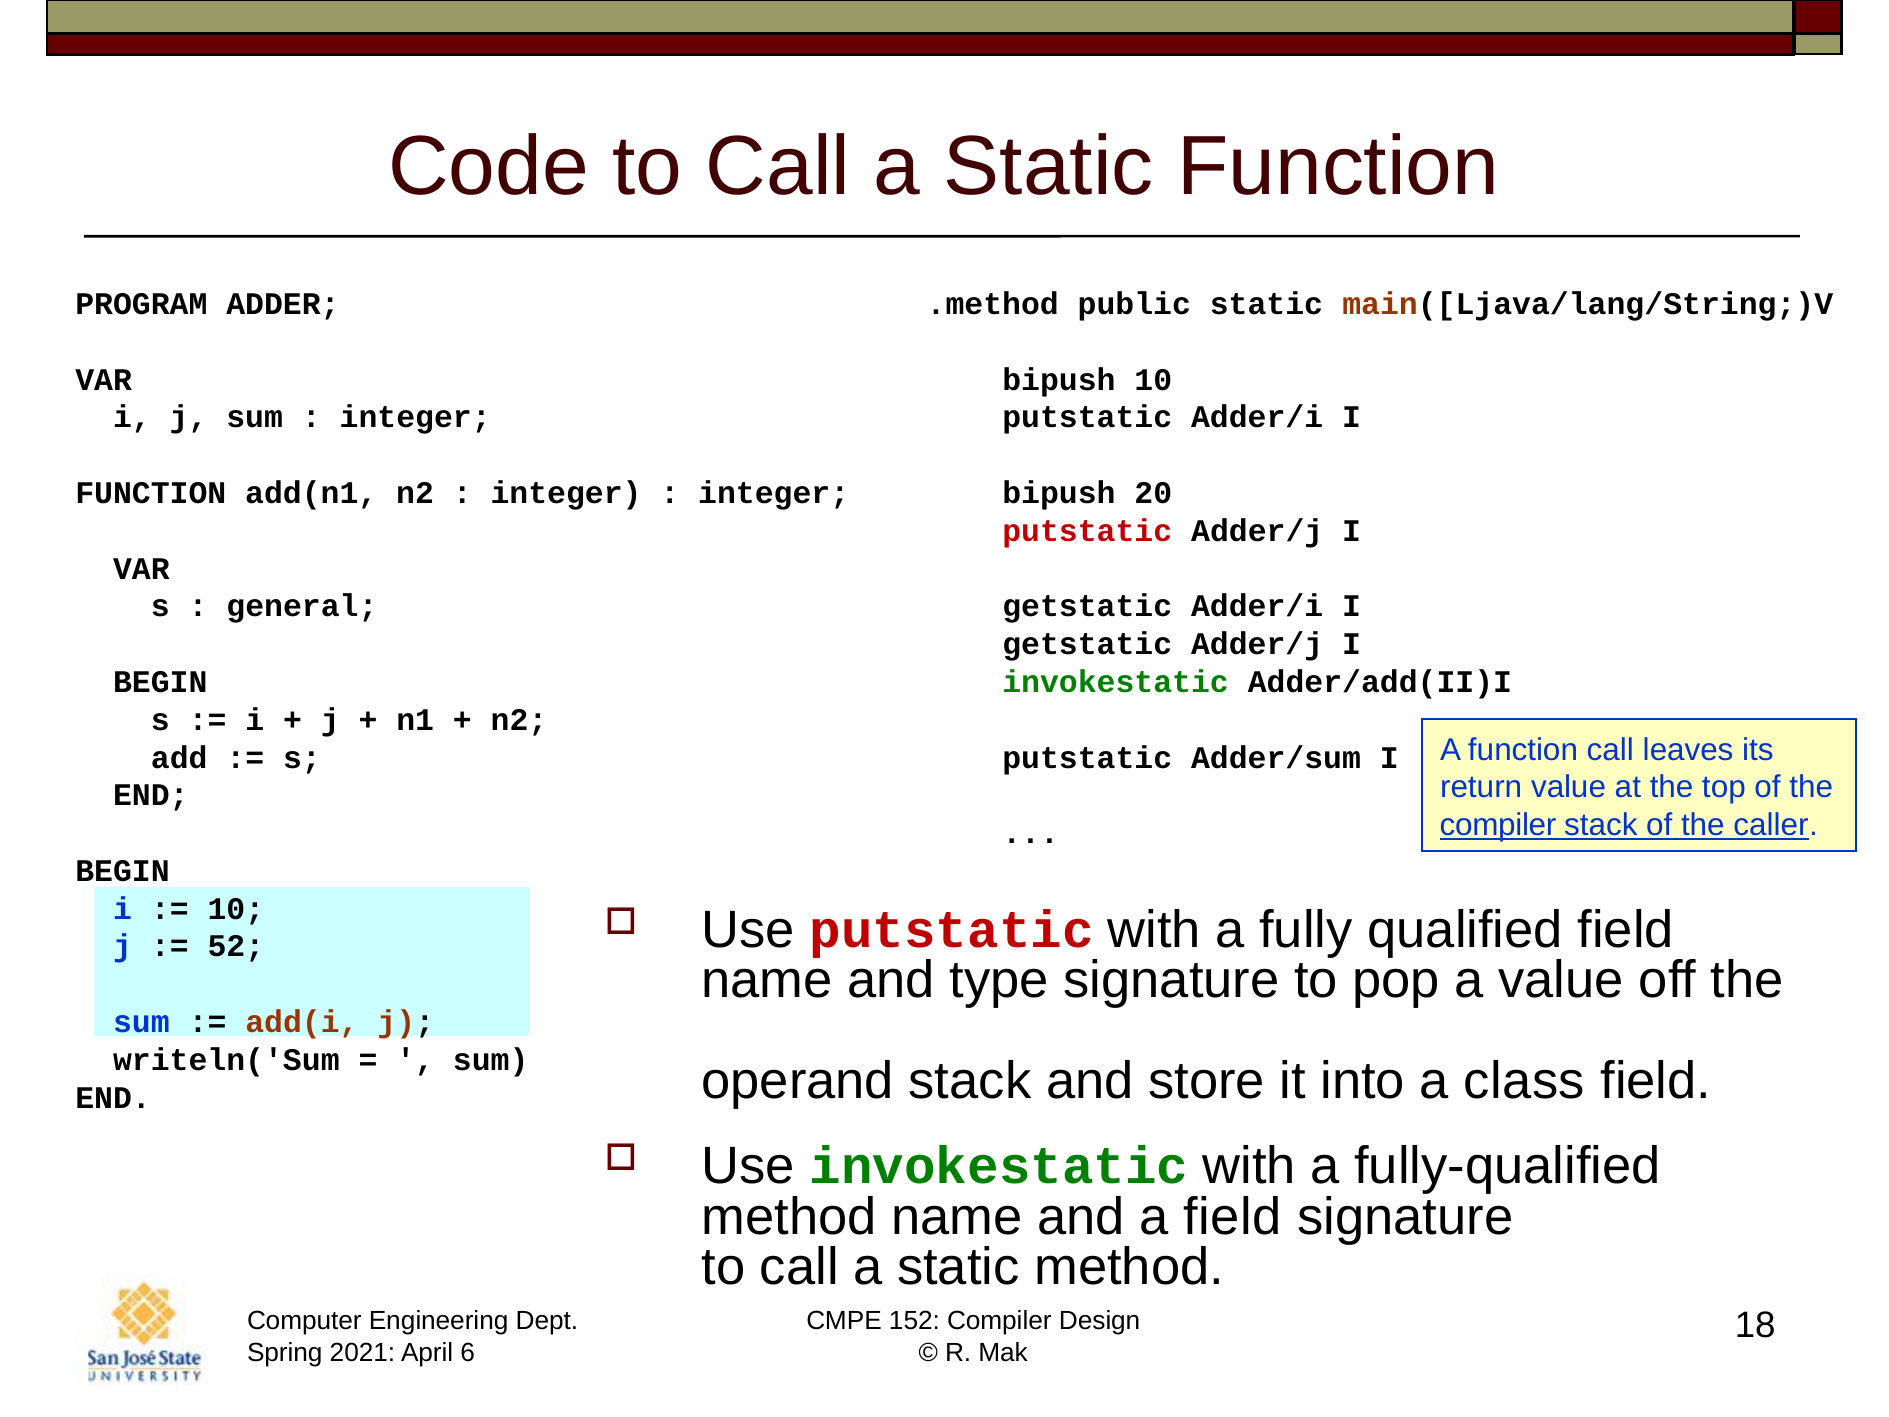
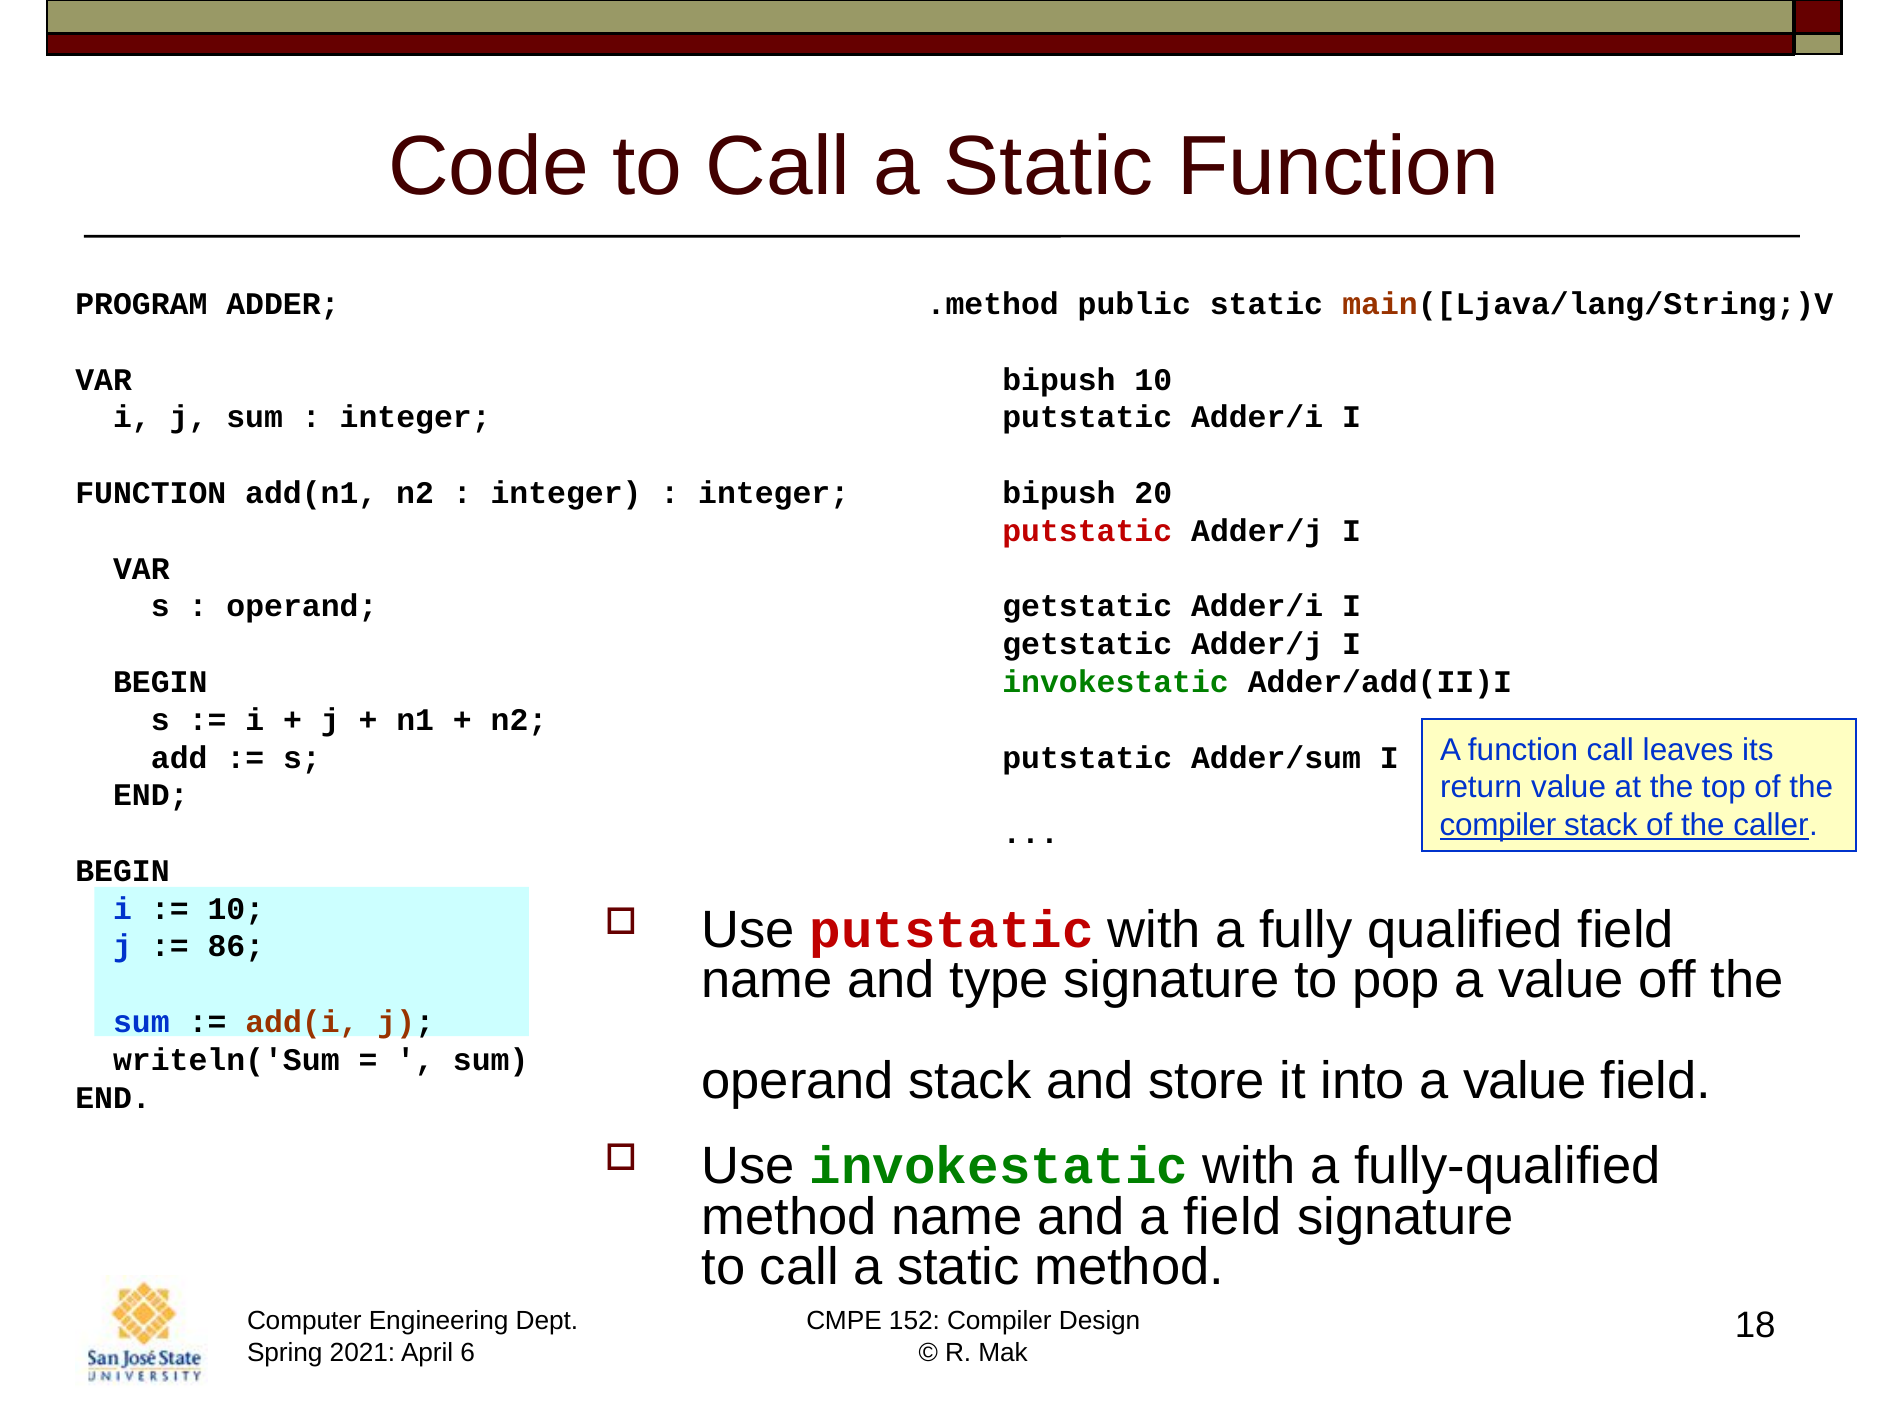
general at (302, 606): general -> operand
52: 52 -> 86
into a class: class -> value
